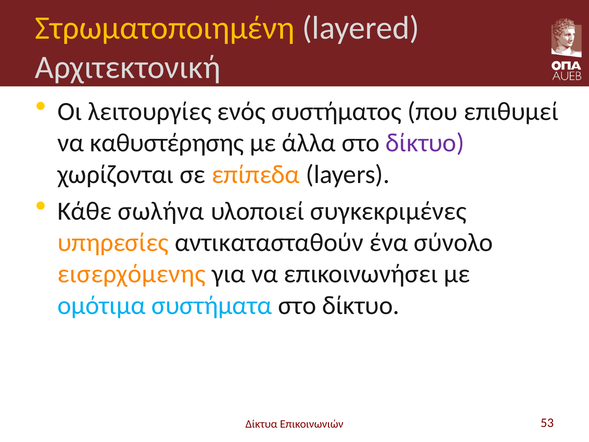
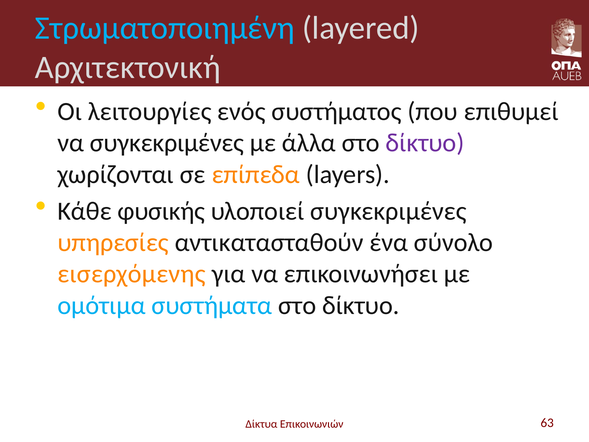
Στρωματοποιημένη colour: yellow -> light blue
να καθυστέρησης: καθυστέρησης -> συγκεκριμένες
σωλήνα: σωλήνα -> φυσικής
53: 53 -> 63
